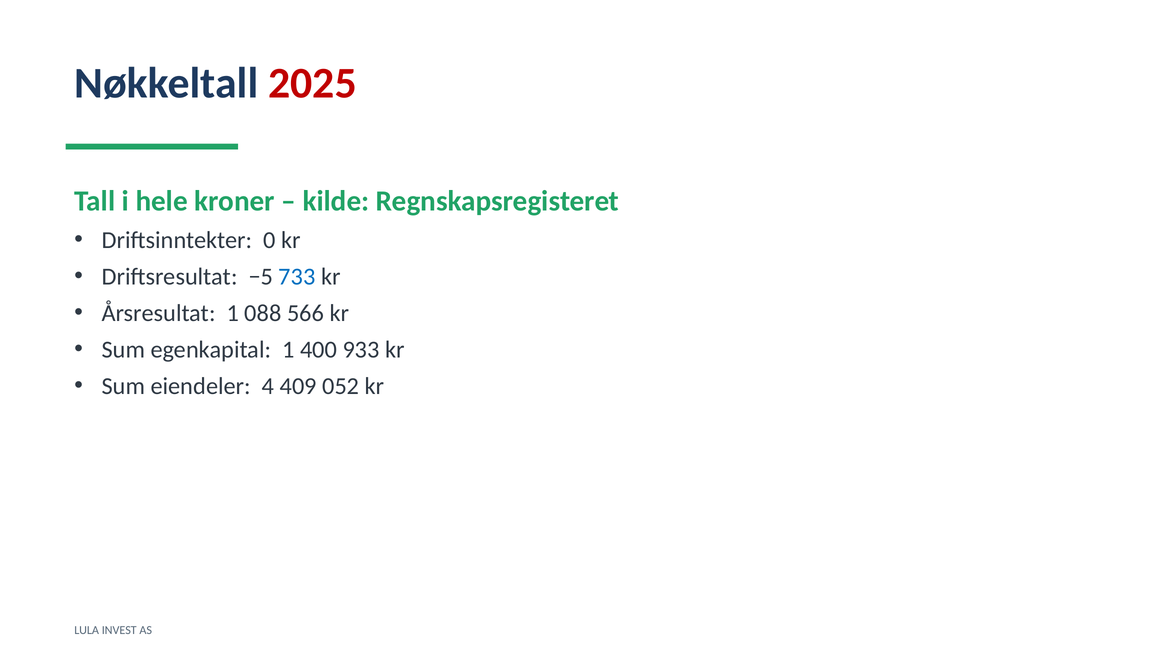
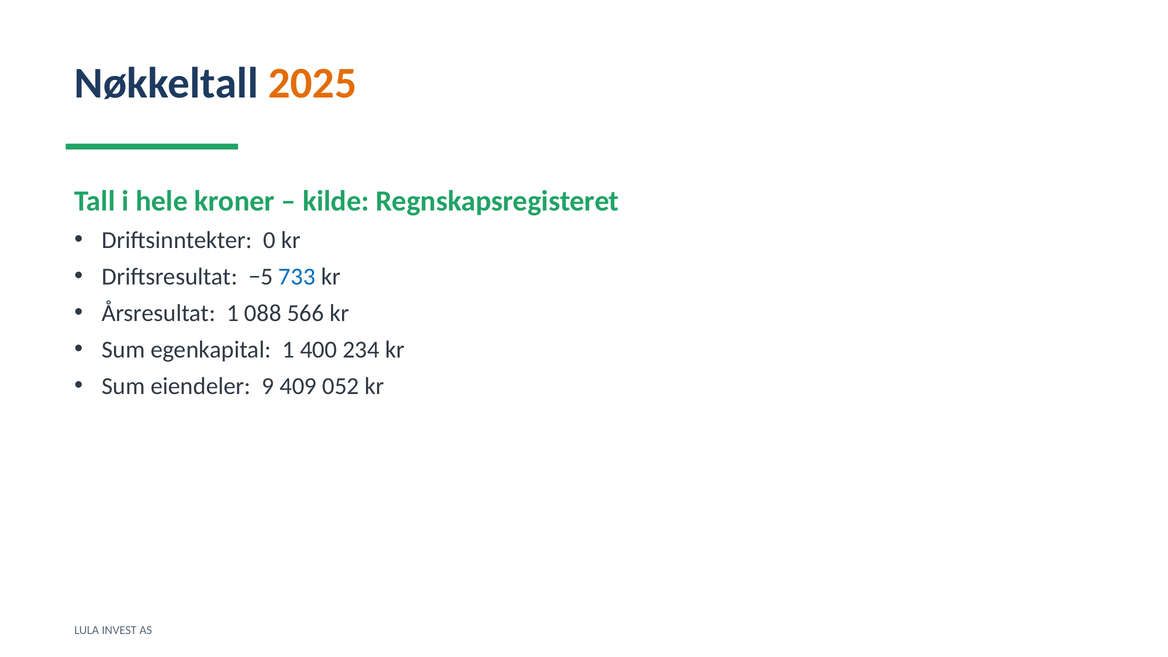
2025 colour: red -> orange
933: 933 -> 234
4: 4 -> 9
